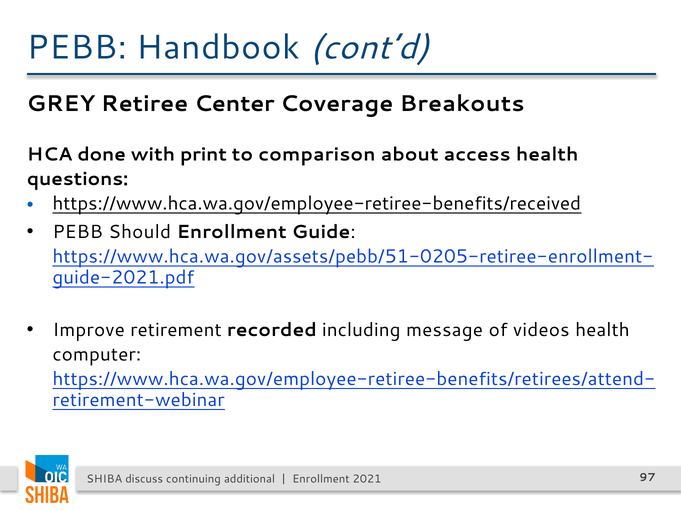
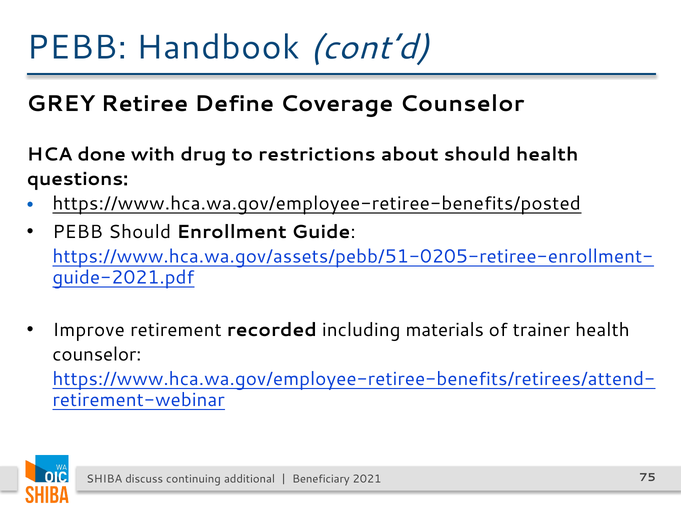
Center: Center -> Define
Coverage Breakouts: Breakouts -> Counselor
print: print -> drug
comparison: comparison -> restrictions
about access: access -> should
https://www.hca.wa.gov/employee-retiree-benefits/received: https://www.hca.wa.gov/employee-retiree-benefits/received -> https://www.hca.wa.gov/employee-retiree-benefits/posted
message: message -> materials
videos: videos -> trainer
computer at (97, 354): computer -> counselor
Enrollment at (321, 479): Enrollment -> Beneficiary
97: 97 -> 75
